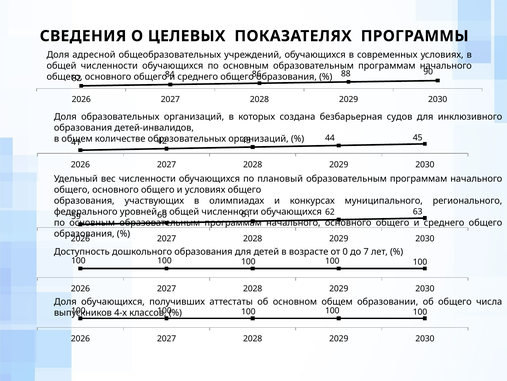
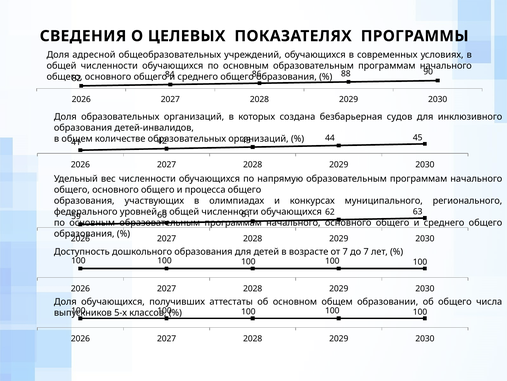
плановый: плановый -> напрямую
и условиях: условиях -> процесса
от 0: 0 -> 7
4-х: 4-х -> 5-х
